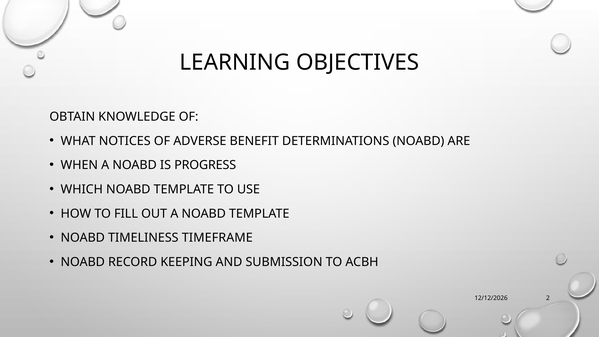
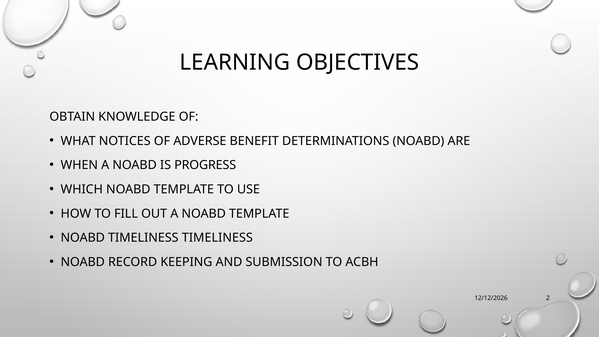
TIMELINESS TIMEFRAME: TIMEFRAME -> TIMELINESS
